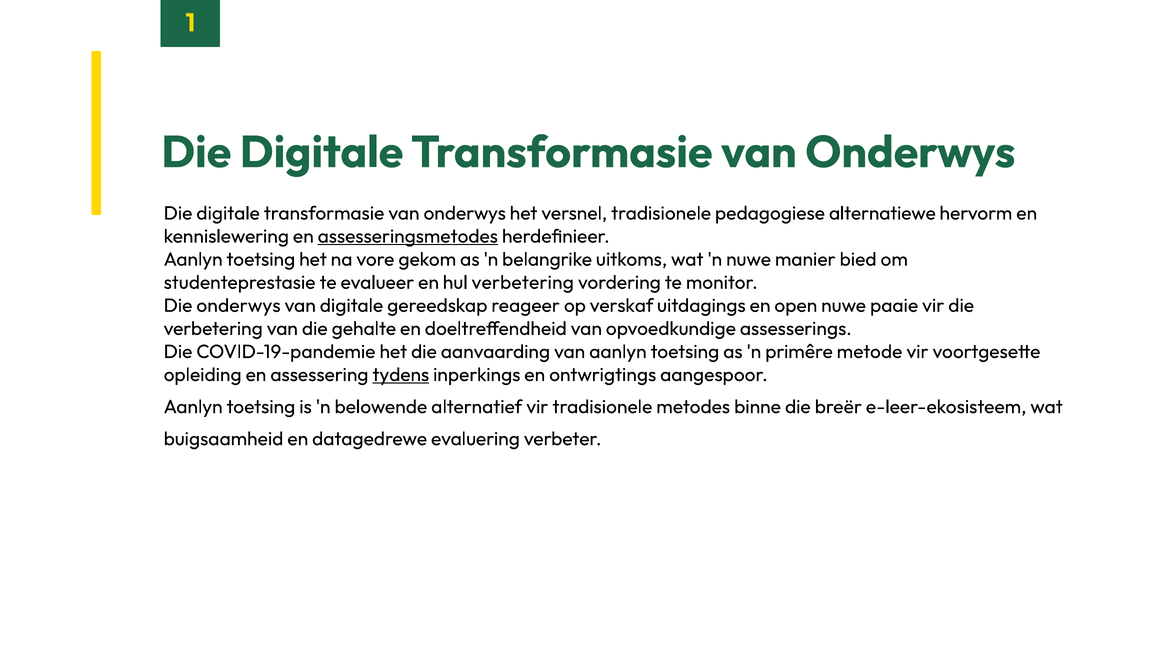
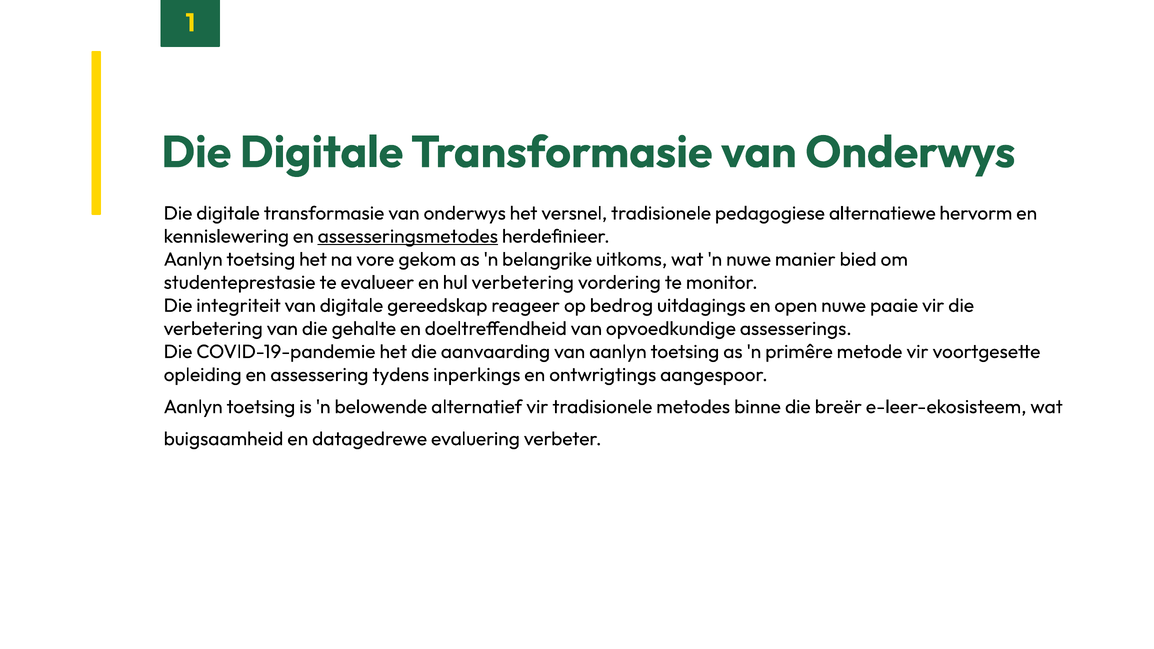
Die onderwys: onderwys -> integriteit
verskaf: verskaf -> bedrog
tydens underline: present -> none
